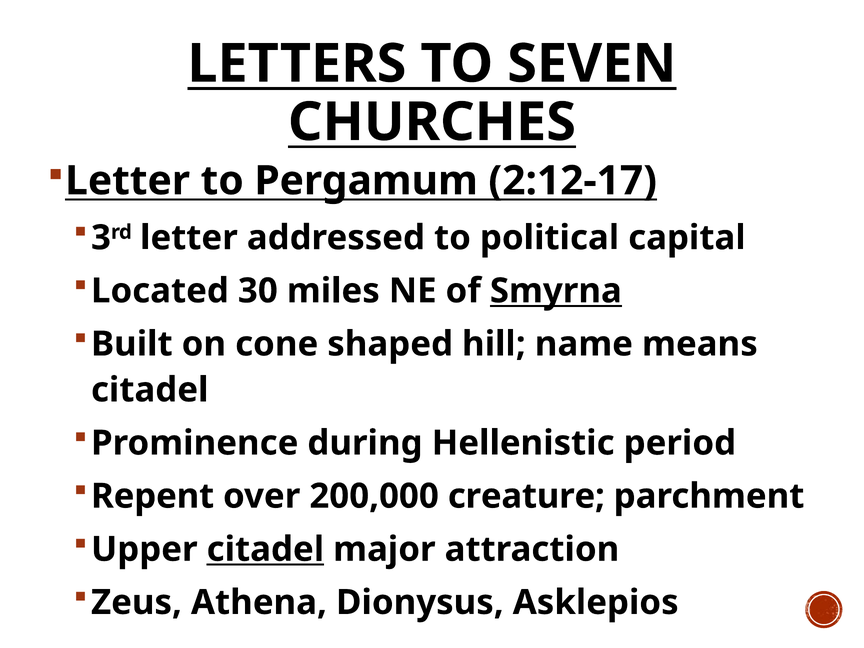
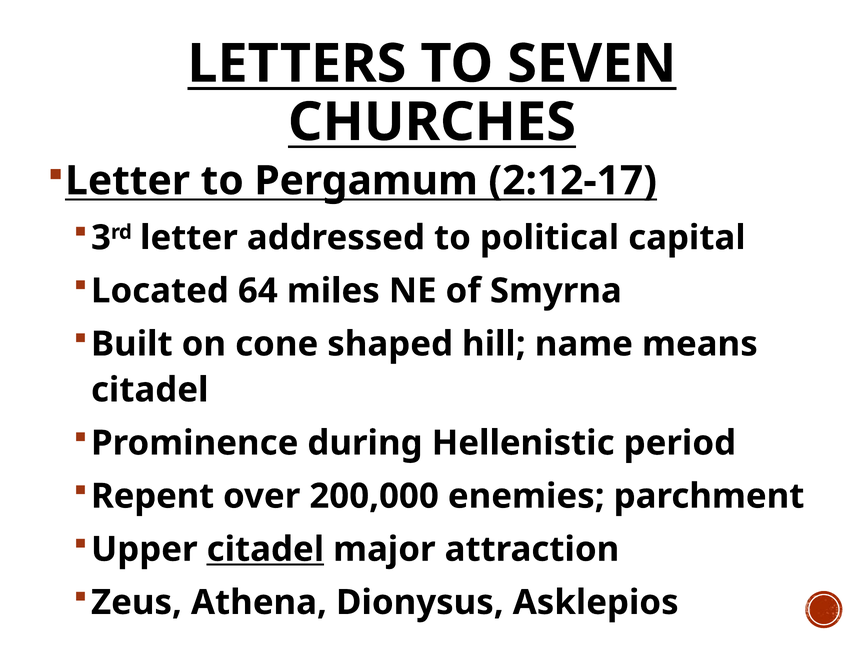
30: 30 -> 64
Smyrna underline: present -> none
creature: creature -> enemies
